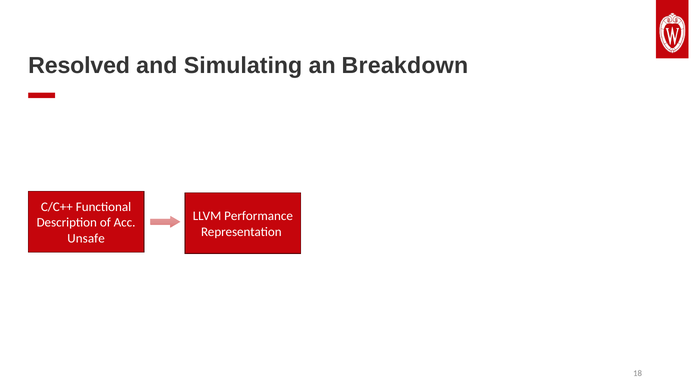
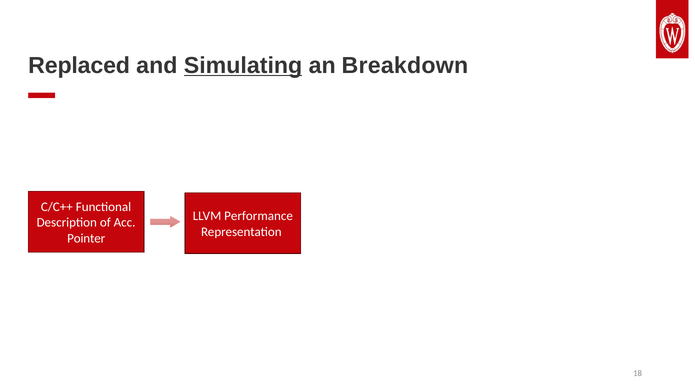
Resolved: Resolved -> Replaced
Simulating underline: none -> present
Unsafe: Unsafe -> Pointer
